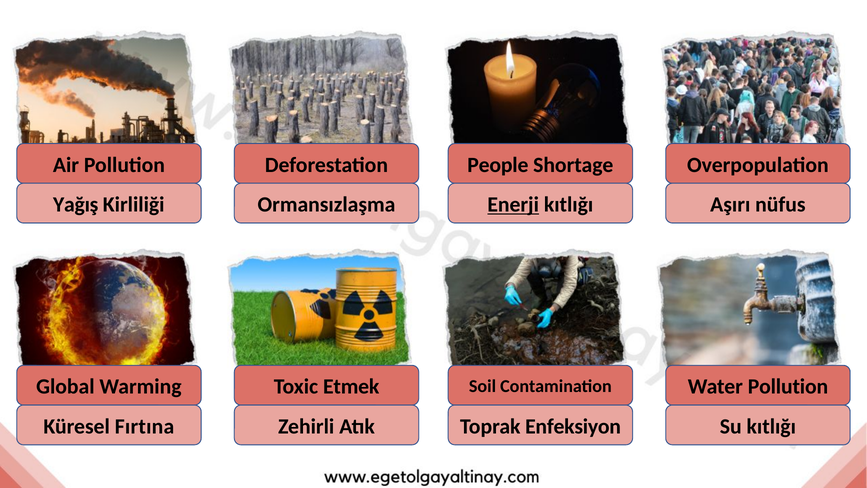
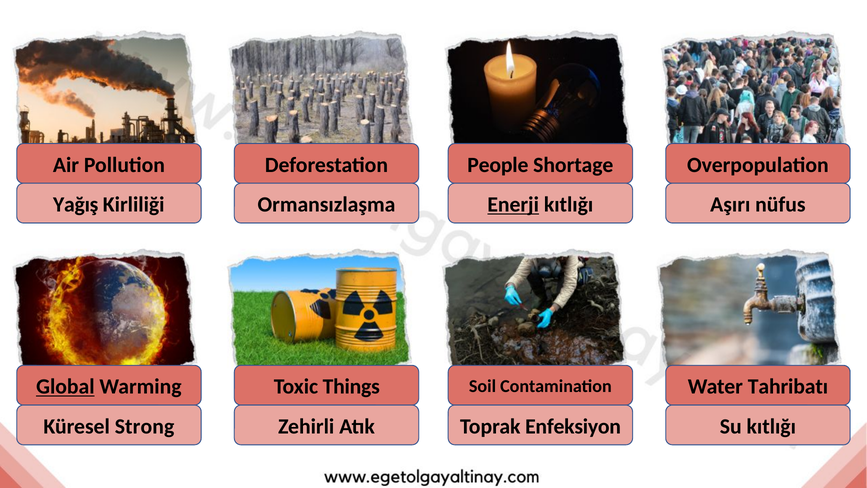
Global underline: none -> present
Etmek: Etmek -> Things
Water Pollution: Pollution -> Tahribatı
Fırtına: Fırtına -> Strong
